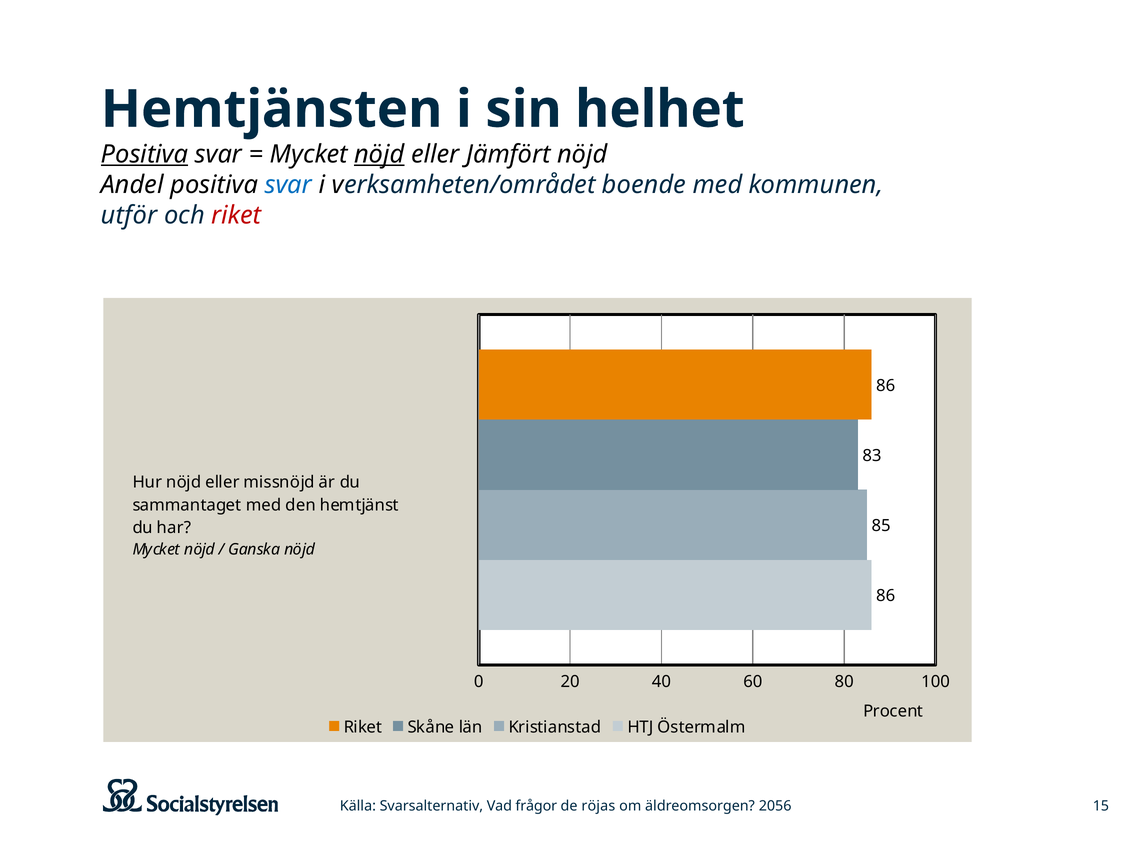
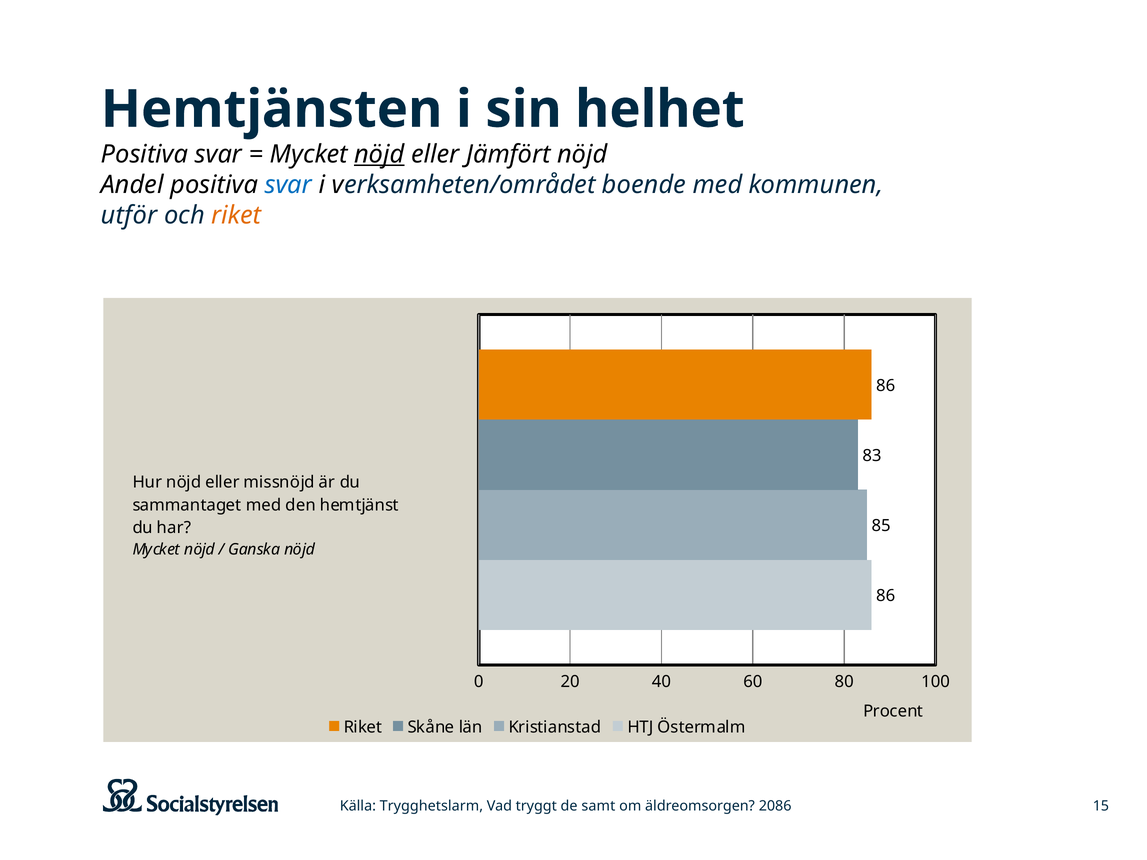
Positiva at (145, 154) underline: present -> none
riket at (236, 216) colour: red -> orange
Svarsalternativ: Svarsalternativ -> Trygghetslarm
frågor: frågor -> tryggt
röjas: röjas -> samt
2056: 2056 -> 2086
